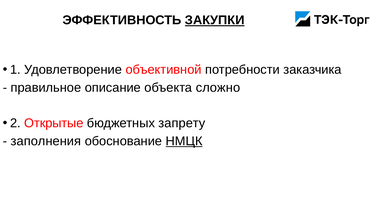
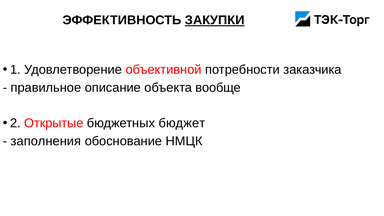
сложно: сложно -> вообще
запрету: запрету -> бюджет
НМЦК underline: present -> none
